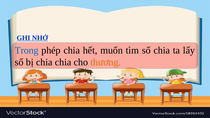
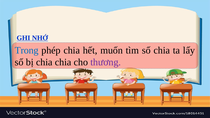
thương colour: orange -> purple
